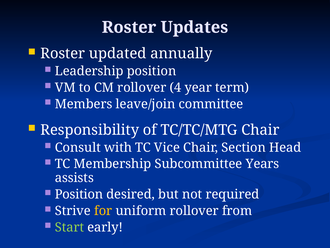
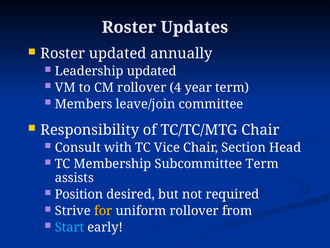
Leadership position: position -> updated
Subcommittee Years: Years -> Term
Start colour: light green -> light blue
